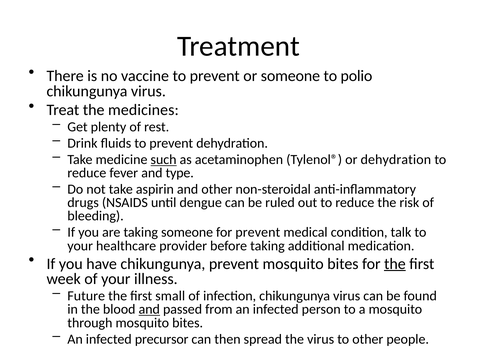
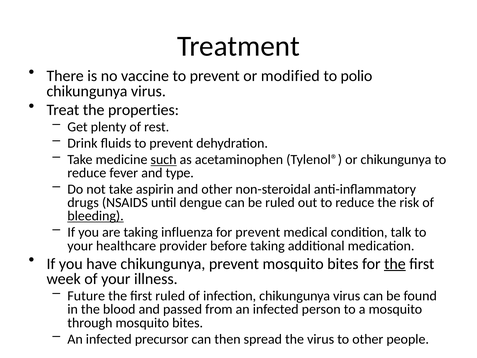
or someone: someone -> modified
medicines: medicines -> properties
or dehydration: dehydration -> chikungunya
bleeding underline: none -> present
taking someone: someone -> influenza
first small: small -> ruled
and at (149, 309) underline: present -> none
